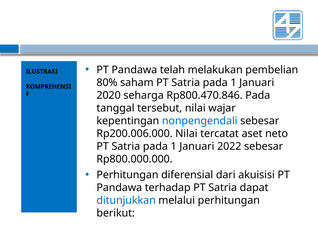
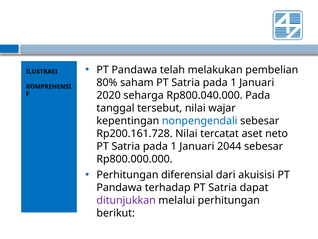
Rp800.470.846: Rp800.470.846 -> Rp800.040.000
Rp200.006.000: Rp200.006.000 -> Rp200.161.728
2022: 2022 -> 2044
ditunjukkan colour: blue -> purple
